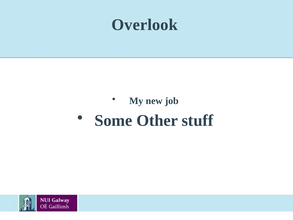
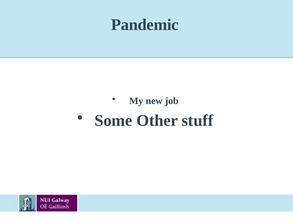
Overlook: Overlook -> Pandemic
